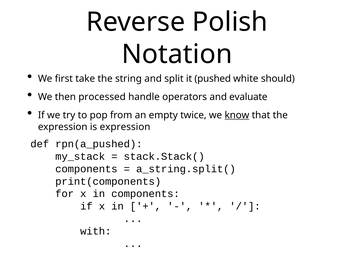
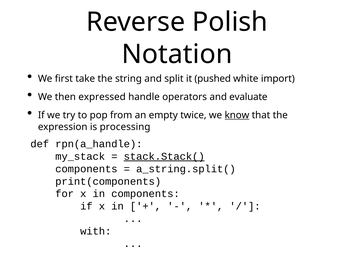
should: should -> import
processed: processed -> expressed
is expression: expression -> processing
rpn(a_pushed: rpn(a_pushed -> rpn(a_handle
stack.Stack( underline: none -> present
